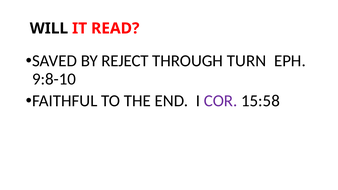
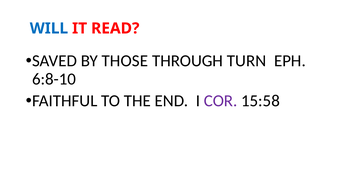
WILL colour: black -> blue
REJECT: REJECT -> THOSE
9:8-10: 9:8-10 -> 6:8-10
